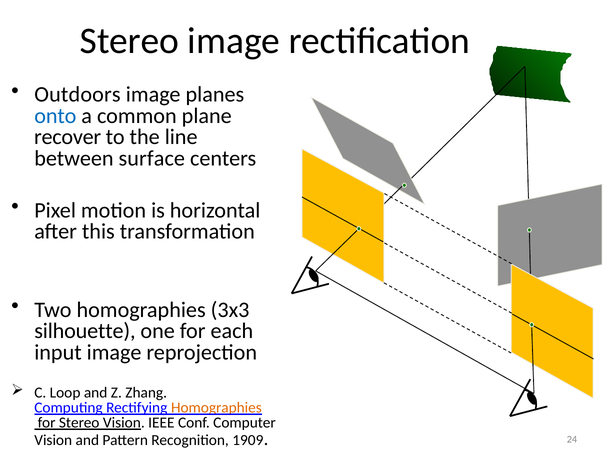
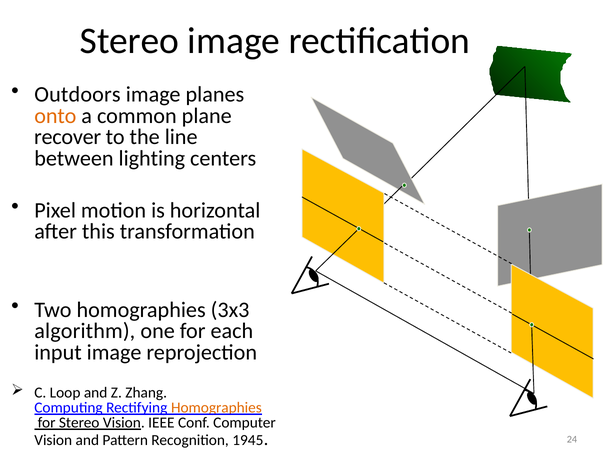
onto colour: blue -> orange
surface: surface -> lighting
silhouette: silhouette -> algorithm
1909: 1909 -> 1945
